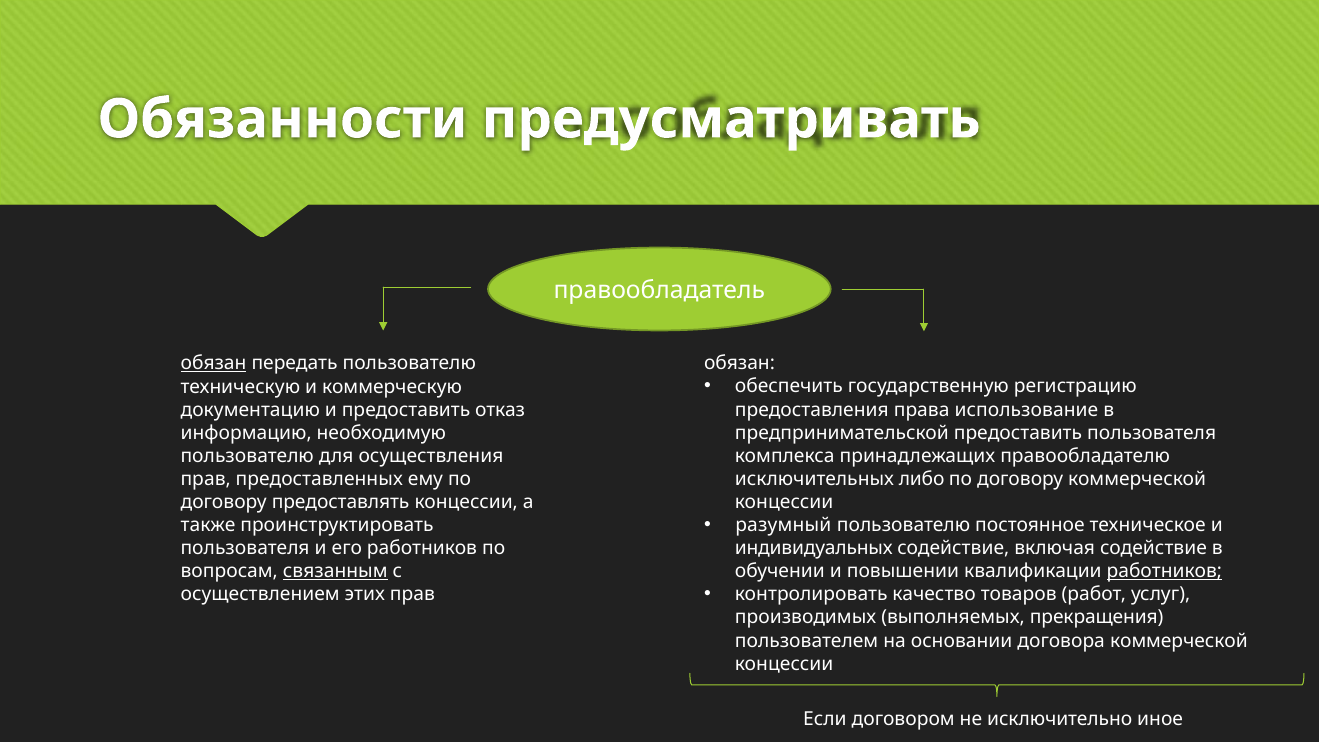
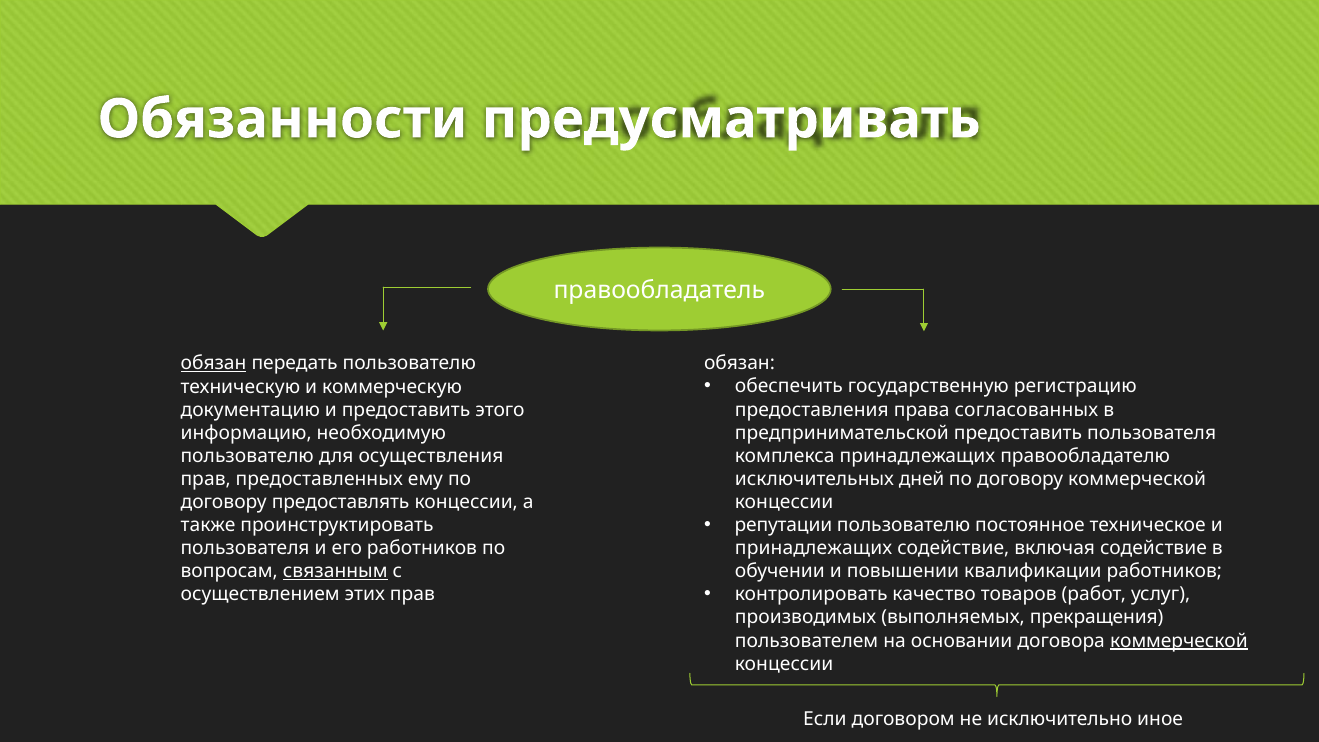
использование: использование -> согласованных
отказ: отказ -> этого
либо: либо -> дней
разумный: разумный -> репутации
индивидуальных at (814, 548): индивидуальных -> принадлежащих
работников at (1164, 571) underline: present -> none
коммерческой at (1179, 641) underline: none -> present
